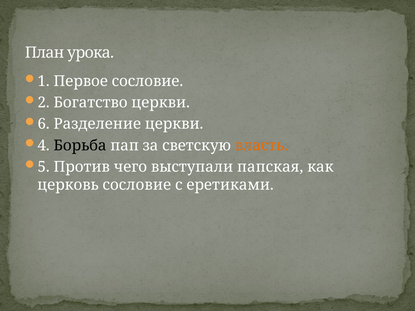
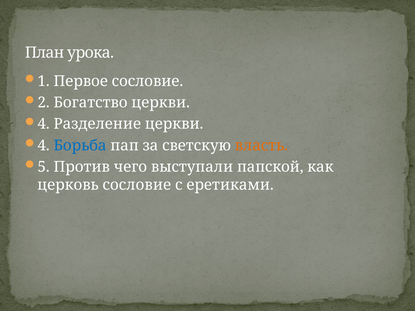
6 at (44, 124): 6 -> 4
Борьба colour: black -> blue
папская: папская -> папской
